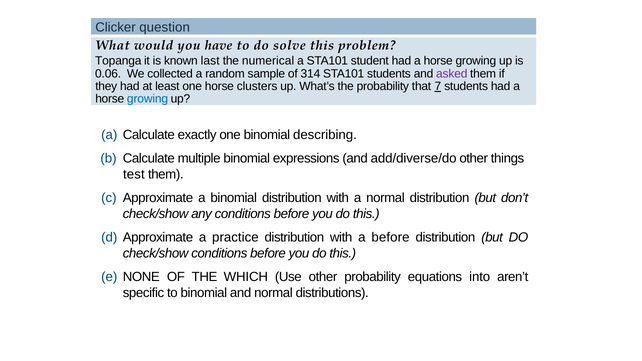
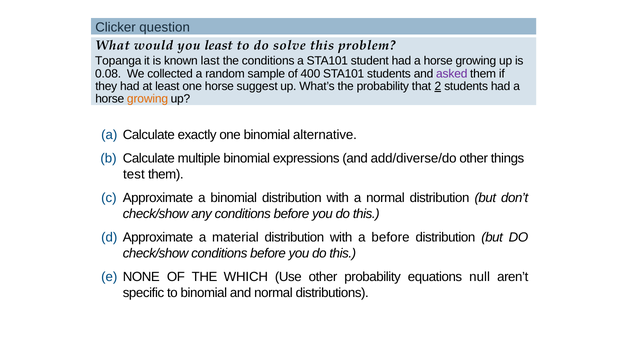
you have: have -> least
the numerical: numerical -> conditions
0.06: 0.06 -> 0.08
314: 314 -> 400
clusters: clusters -> suggest
7: 7 -> 2
growing at (148, 99) colour: blue -> orange
describing: describing -> alternative
practice: practice -> material
into: into -> null
